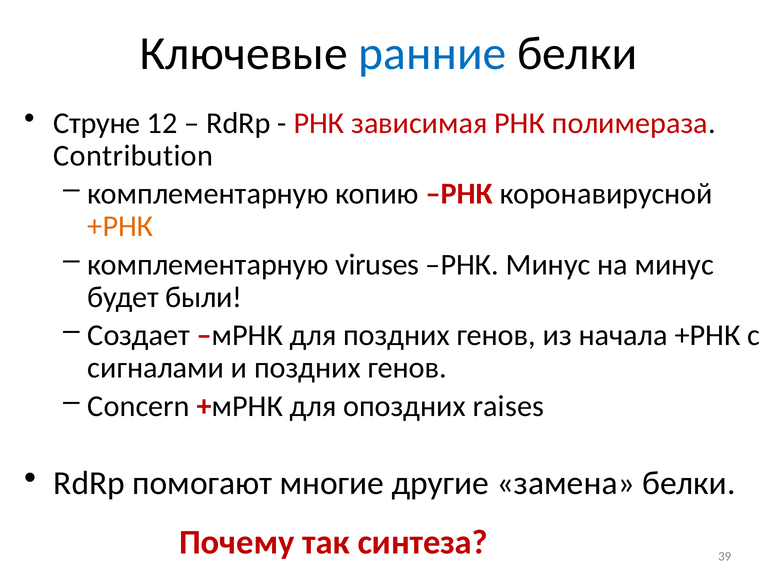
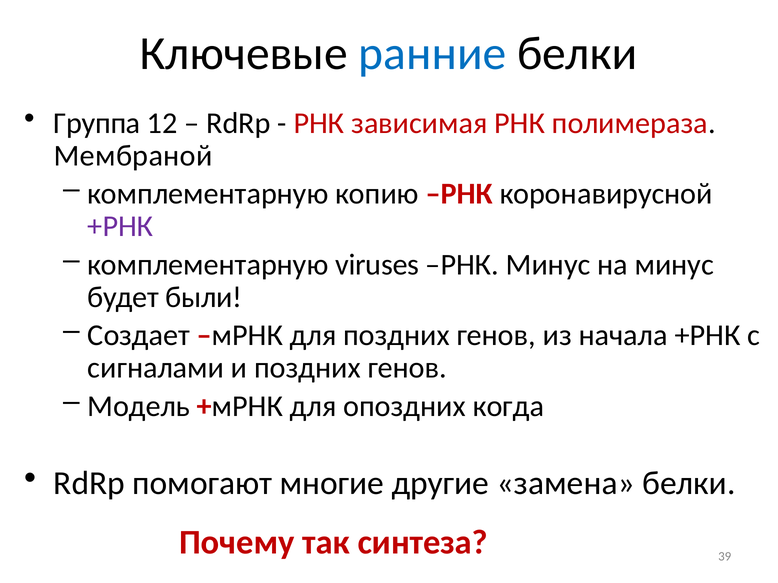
Струне: Струне -> Группа
Contribution: Contribution -> Мембраной
+РНК at (120, 227) colour: orange -> purple
Concern: Concern -> Модель
raises: raises -> когда
